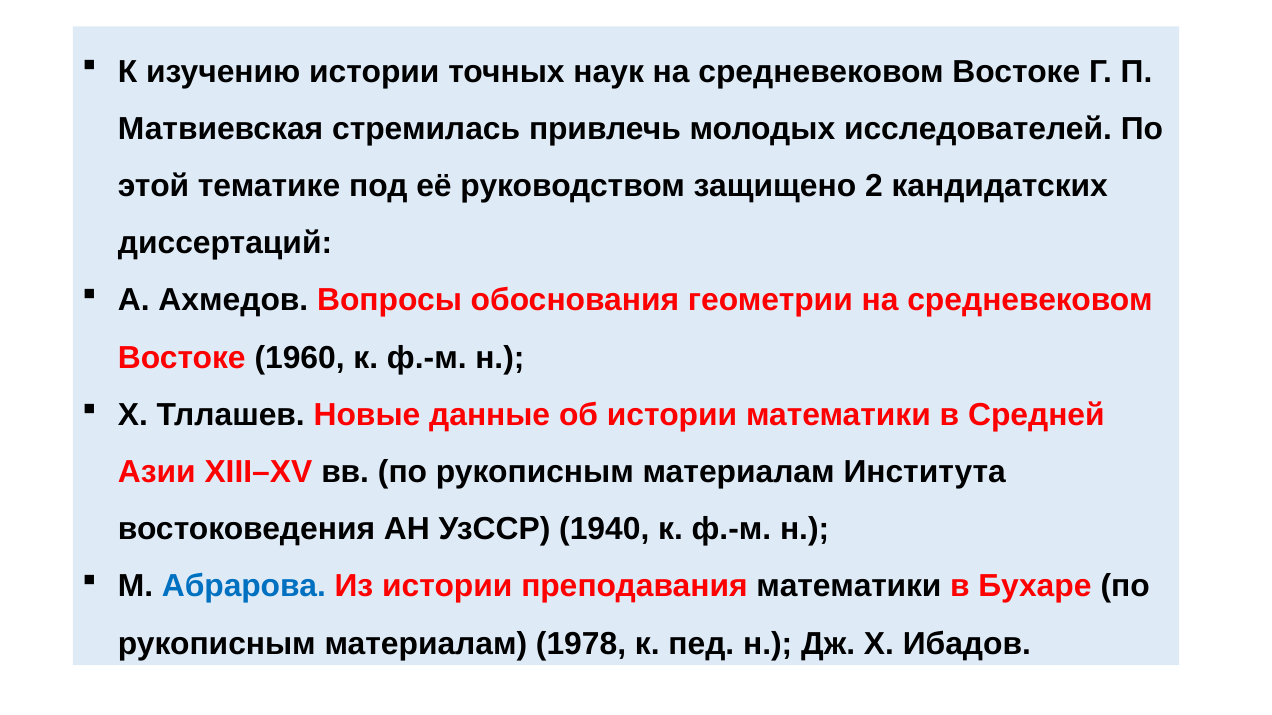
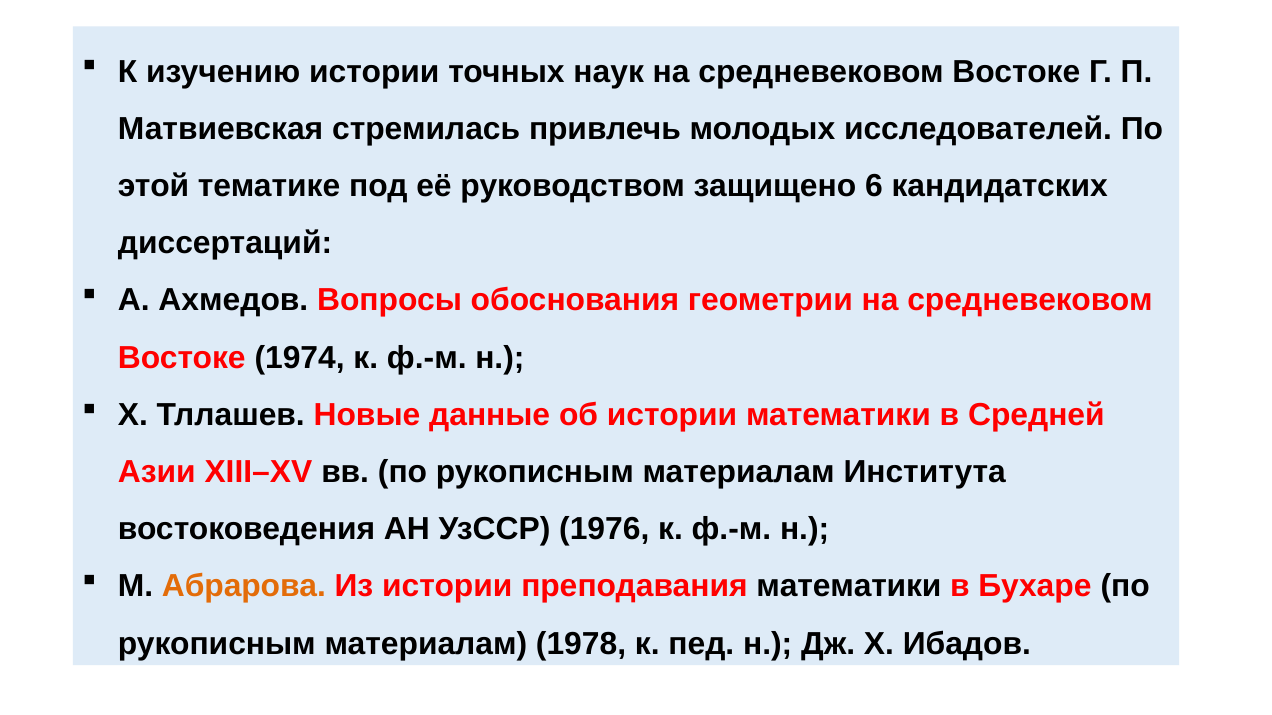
2: 2 -> 6
1960: 1960 -> 1974
1940: 1940 -> 1976
Абрарова colour: blue -> orange
